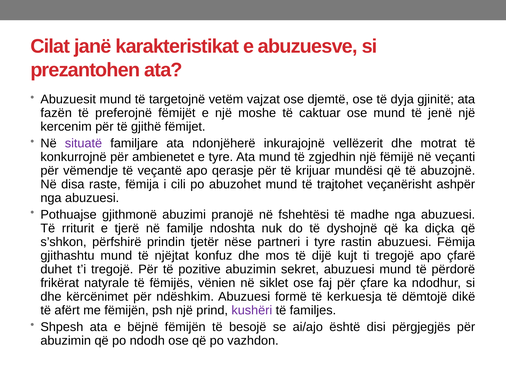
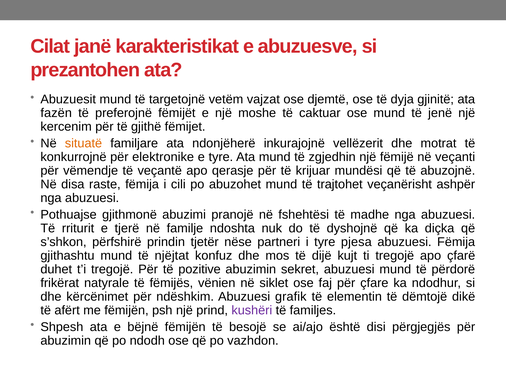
situatë colour: purple -> orange
ambienetet: ambienetet -> elektronike
rastin: rastin -> pjesa
formë: formë -> grafik
kerkuesja: kerkuesja -> elementin
